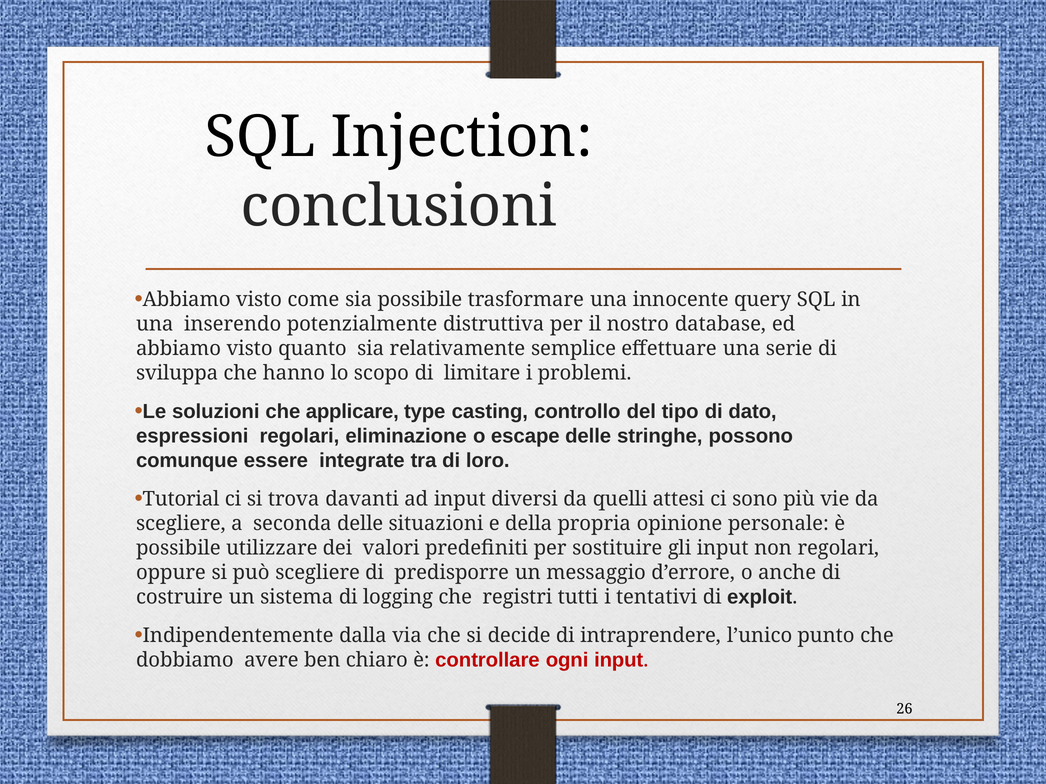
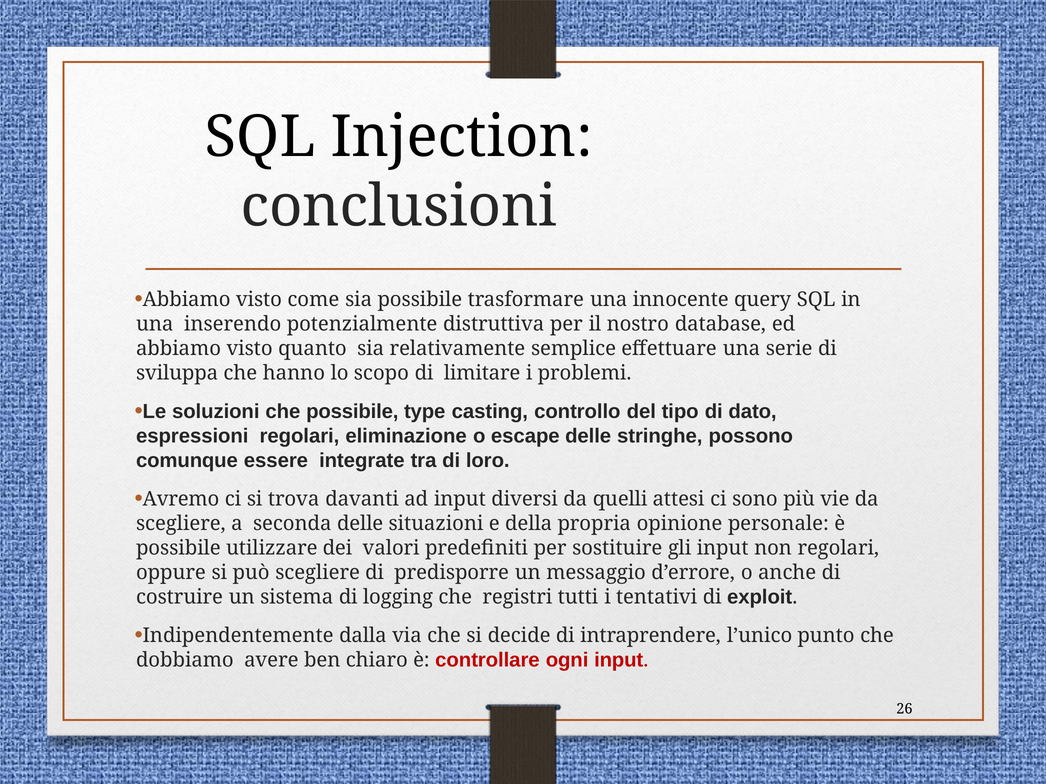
che applicare: applicare -> possibile
Tutorial: Tutorial -> Avremo
